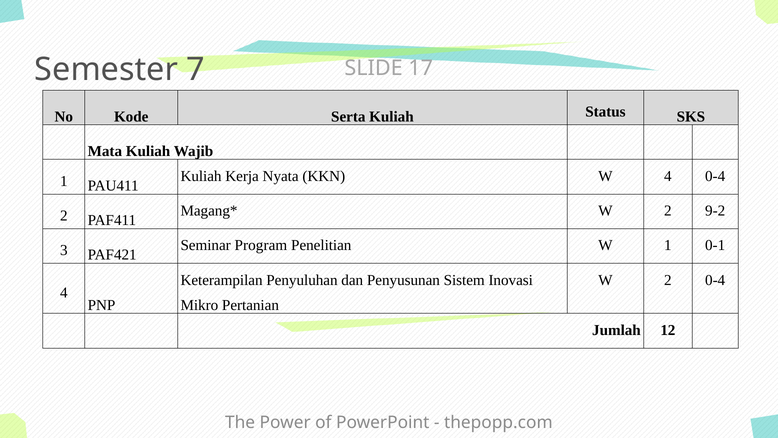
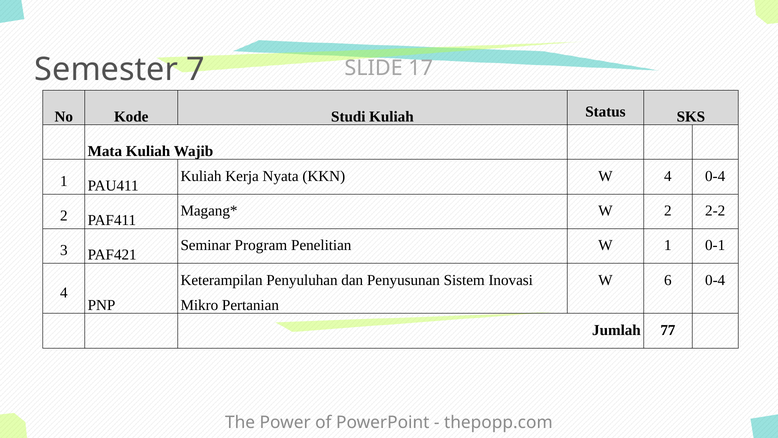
Serta: Serta -> Studi
9-2: 9-2 -> 2-2
2 at (668, 280): 2 -> 6
12: 12 -> 77
